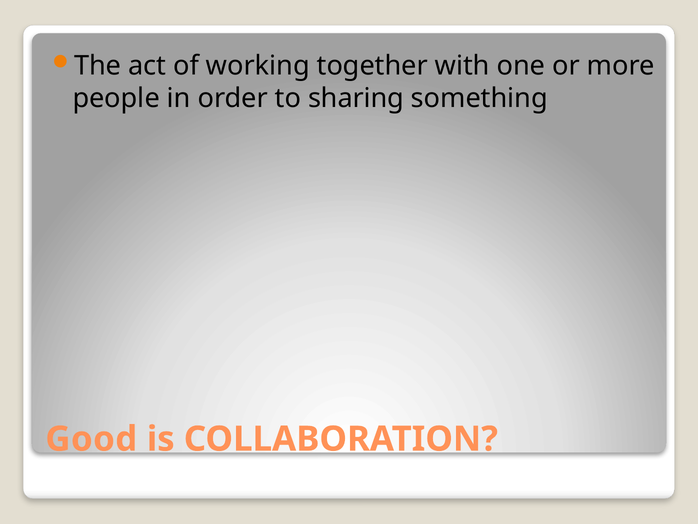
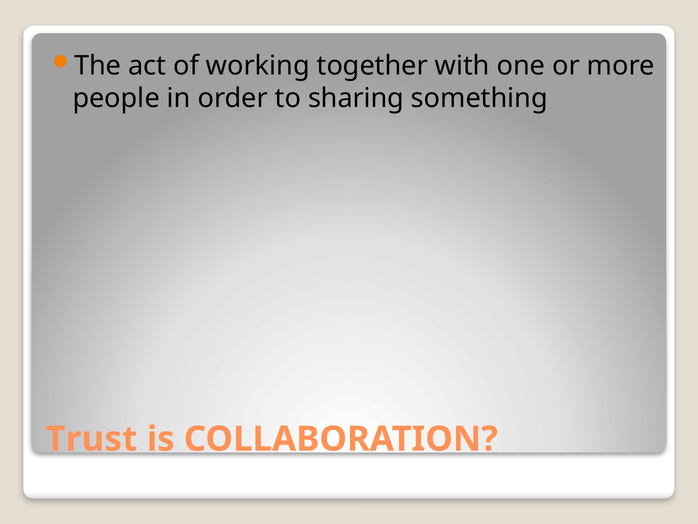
Good: Good -> Trust
